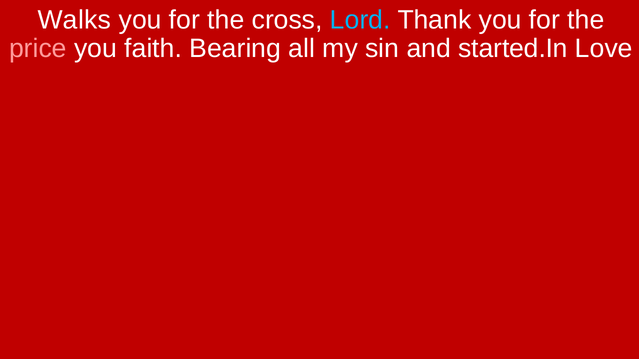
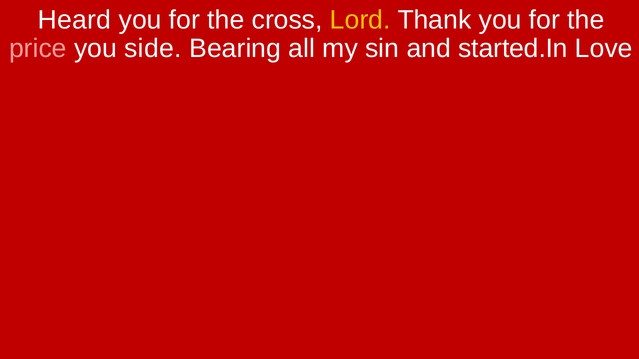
Walks: Walks -> Heard
Lord colour: light blue -> yellow
faith: faith -> side
